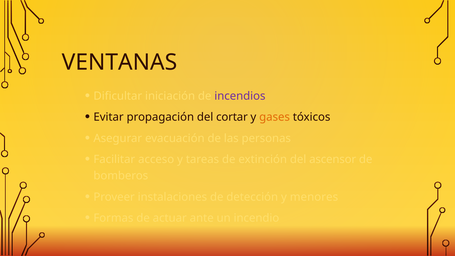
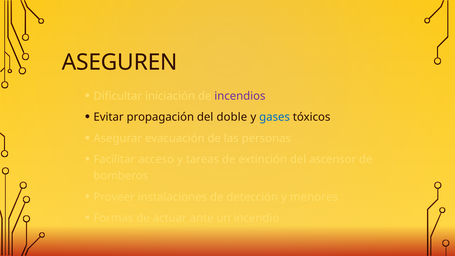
VENTANAS: VENTANAS -> ASEGUREN
cortar: cortar -> doble
gases colour: orange -> blue
